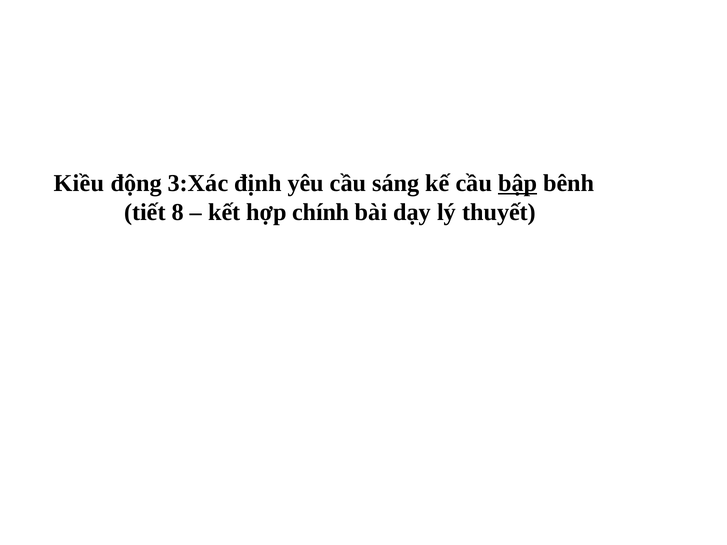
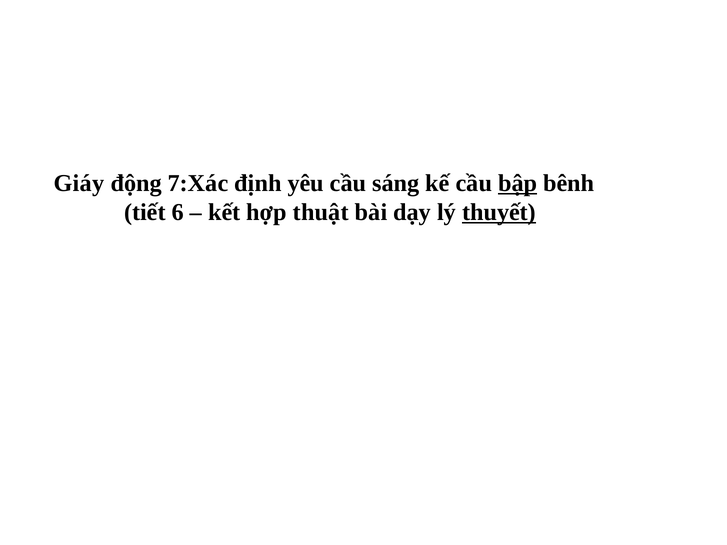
Kiều: Kiều -> Giáy
3:Xác: 3:Xác -> 7:Xác
8: 8 -> 6
chính: chính -> thuật
thuyết underline: none -> present
